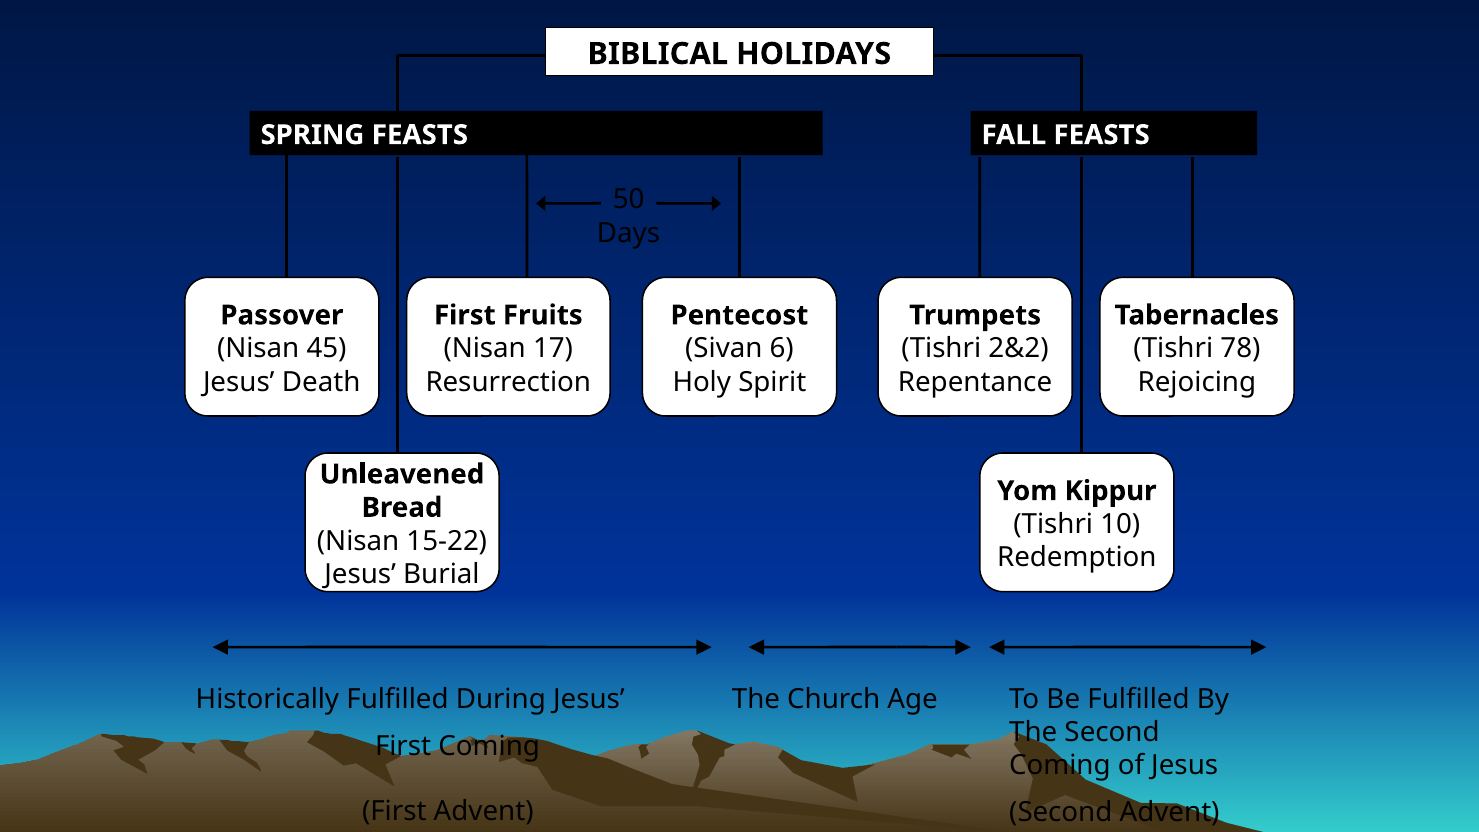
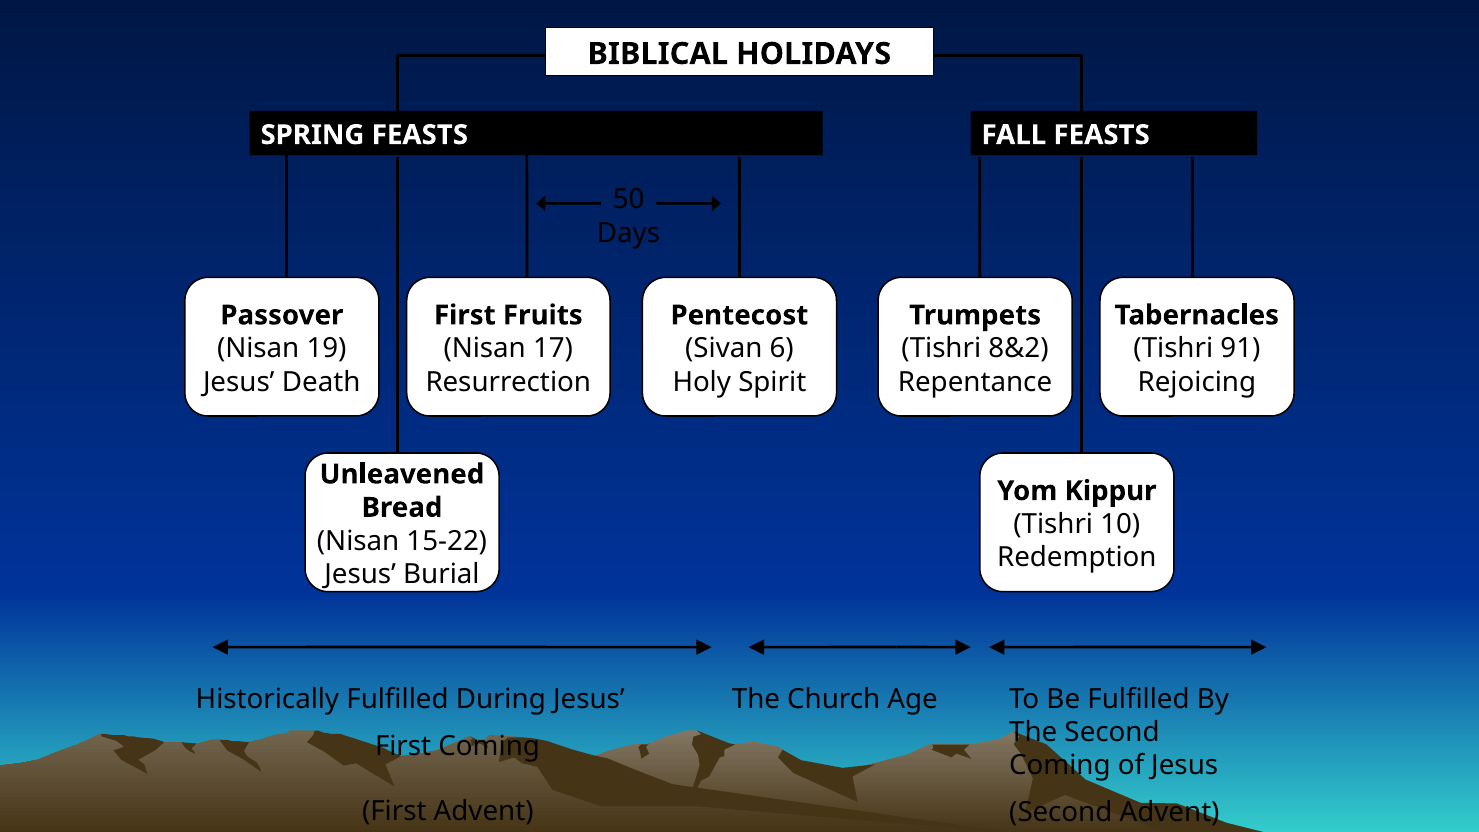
45: 45 -> 19
2&2: 2&2 -> 8&2
78: 78 -> 91
